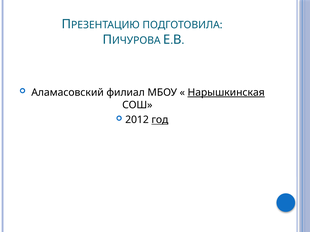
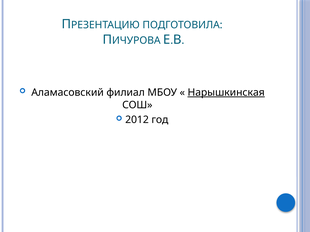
год underline: present -> none
